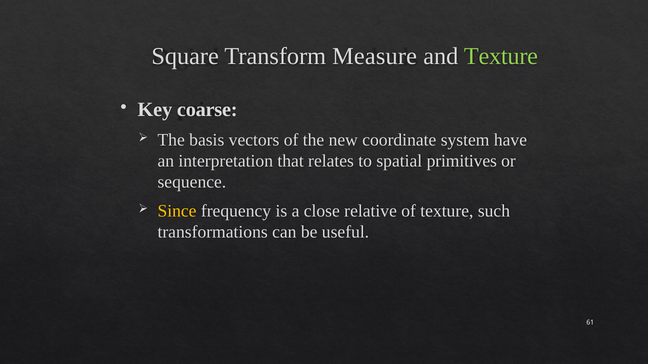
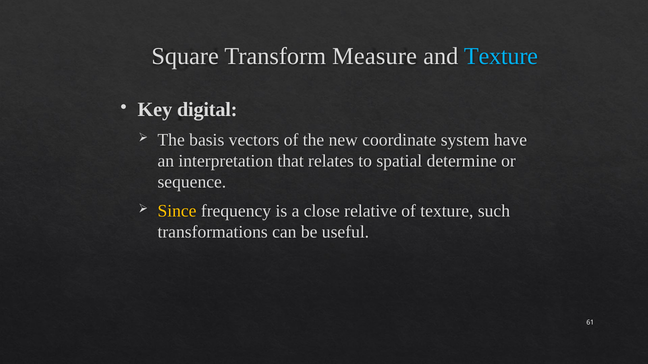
Texture at (501, 56) colour: light green -> light blue
coarse: coarse -> digital
primitives: primitives -> determine
